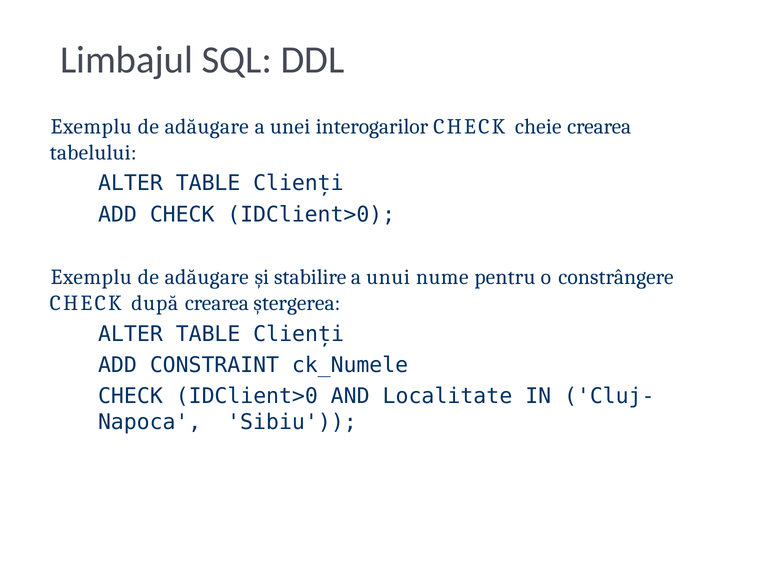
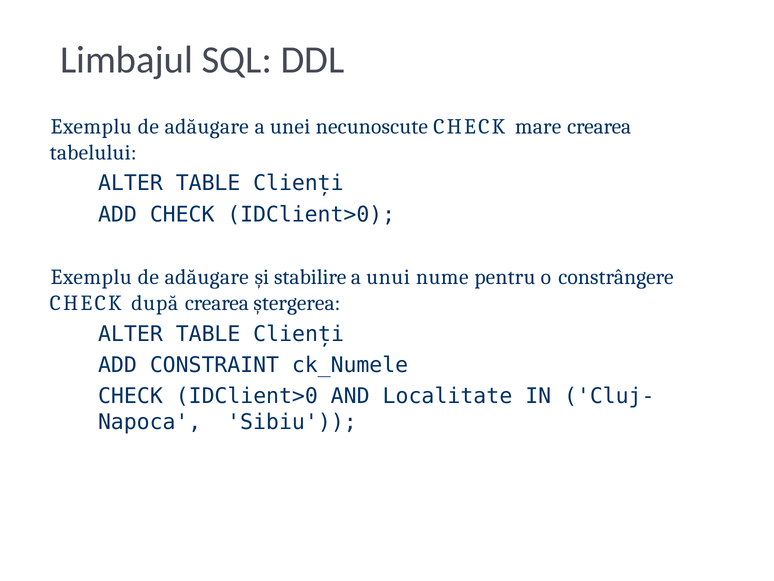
interogarilor: interogarilor -> necunoscute
cheie: cheie -> mare
